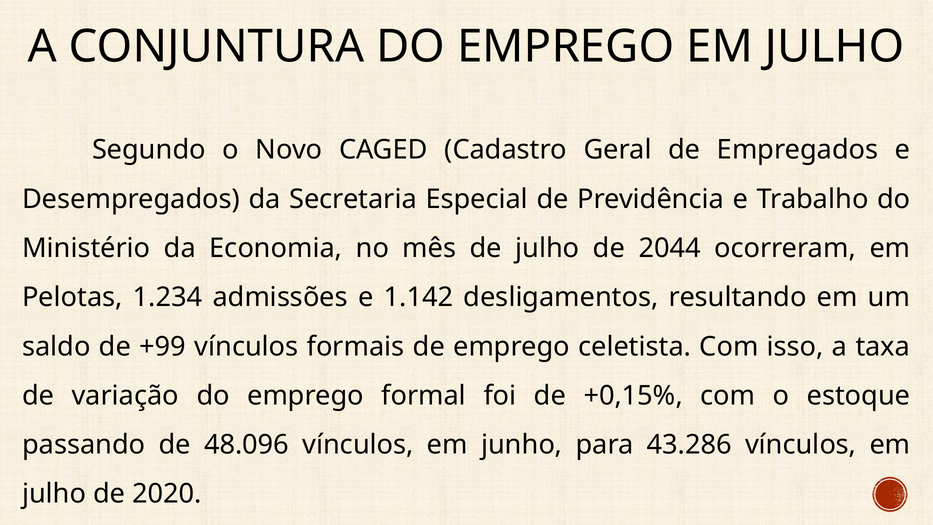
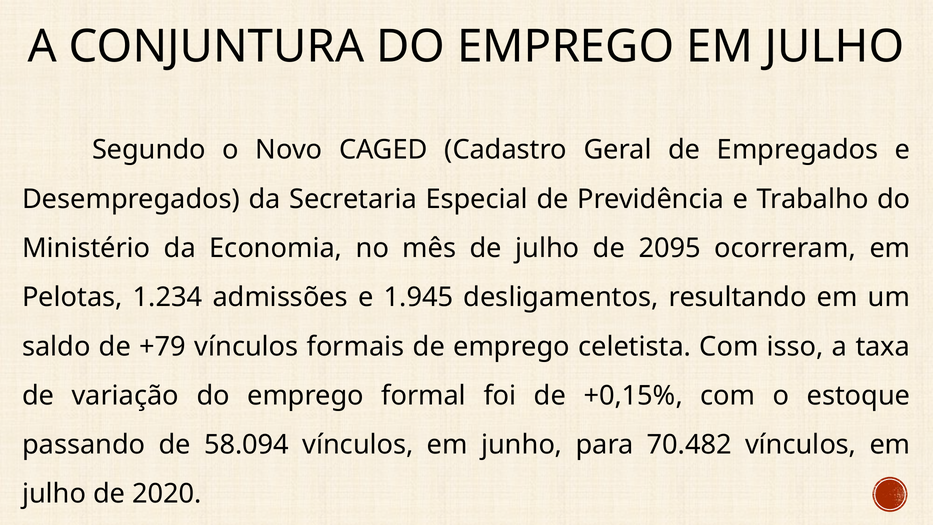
2044: 2044 -> 2095
1.142: 1.142 -> 1.945
+99: +99 -> +79
48.096: 48.096 -> 58.094
43.286: 43.286 -> 70.482
